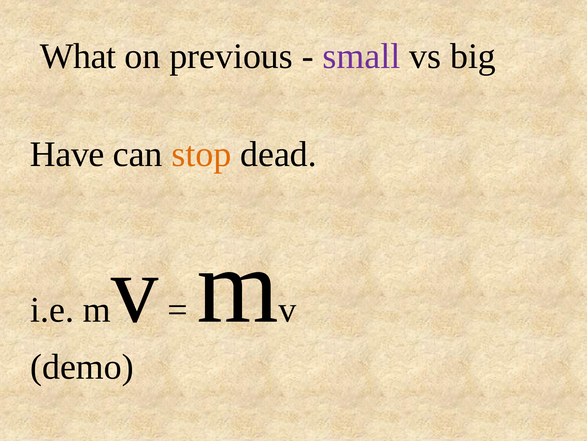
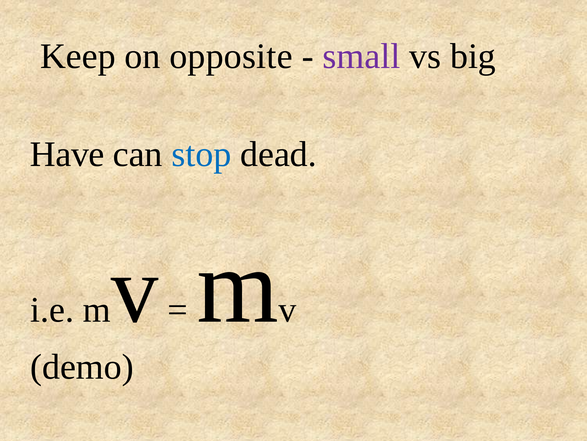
What: What -> Keep
previous: previous -> opposite
stop colour: orange -> blue
